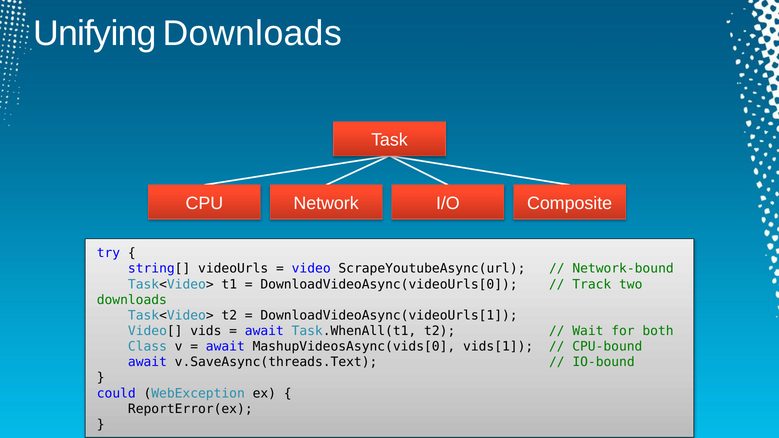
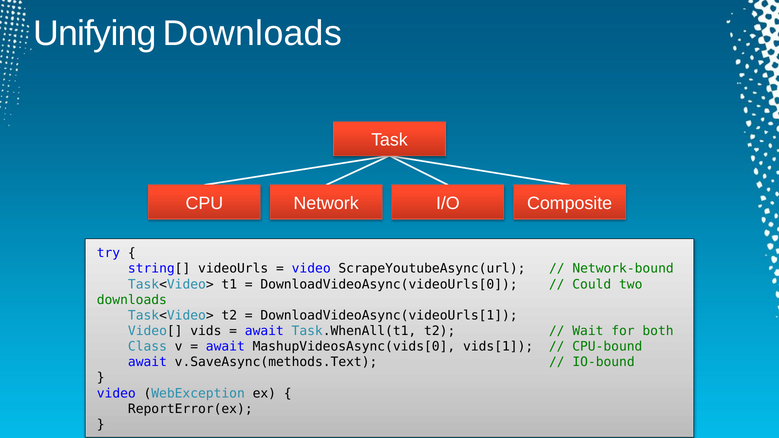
Track: Track -> Could
v.SaveAsync(threads.Text: v.SaveAsync(threads.Text -> v.SaveAsync(methods.Text
could at (116, 394): could -> video
